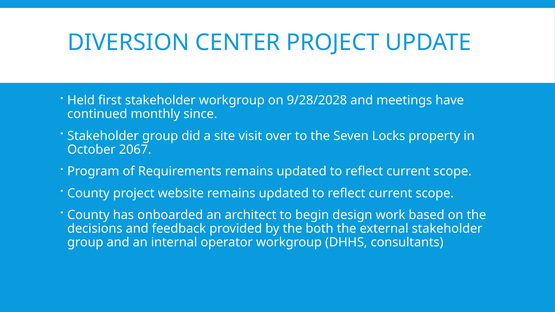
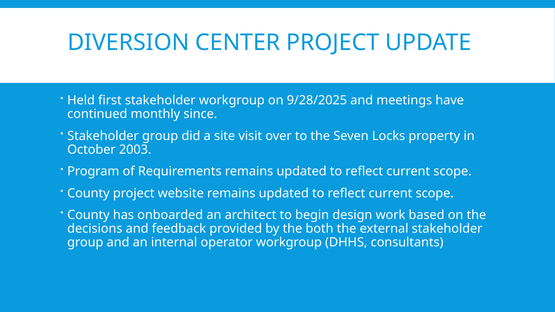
9/28/2028: 9/28/2028 -> 9/28/2025
2067: 2067 -> 2003
